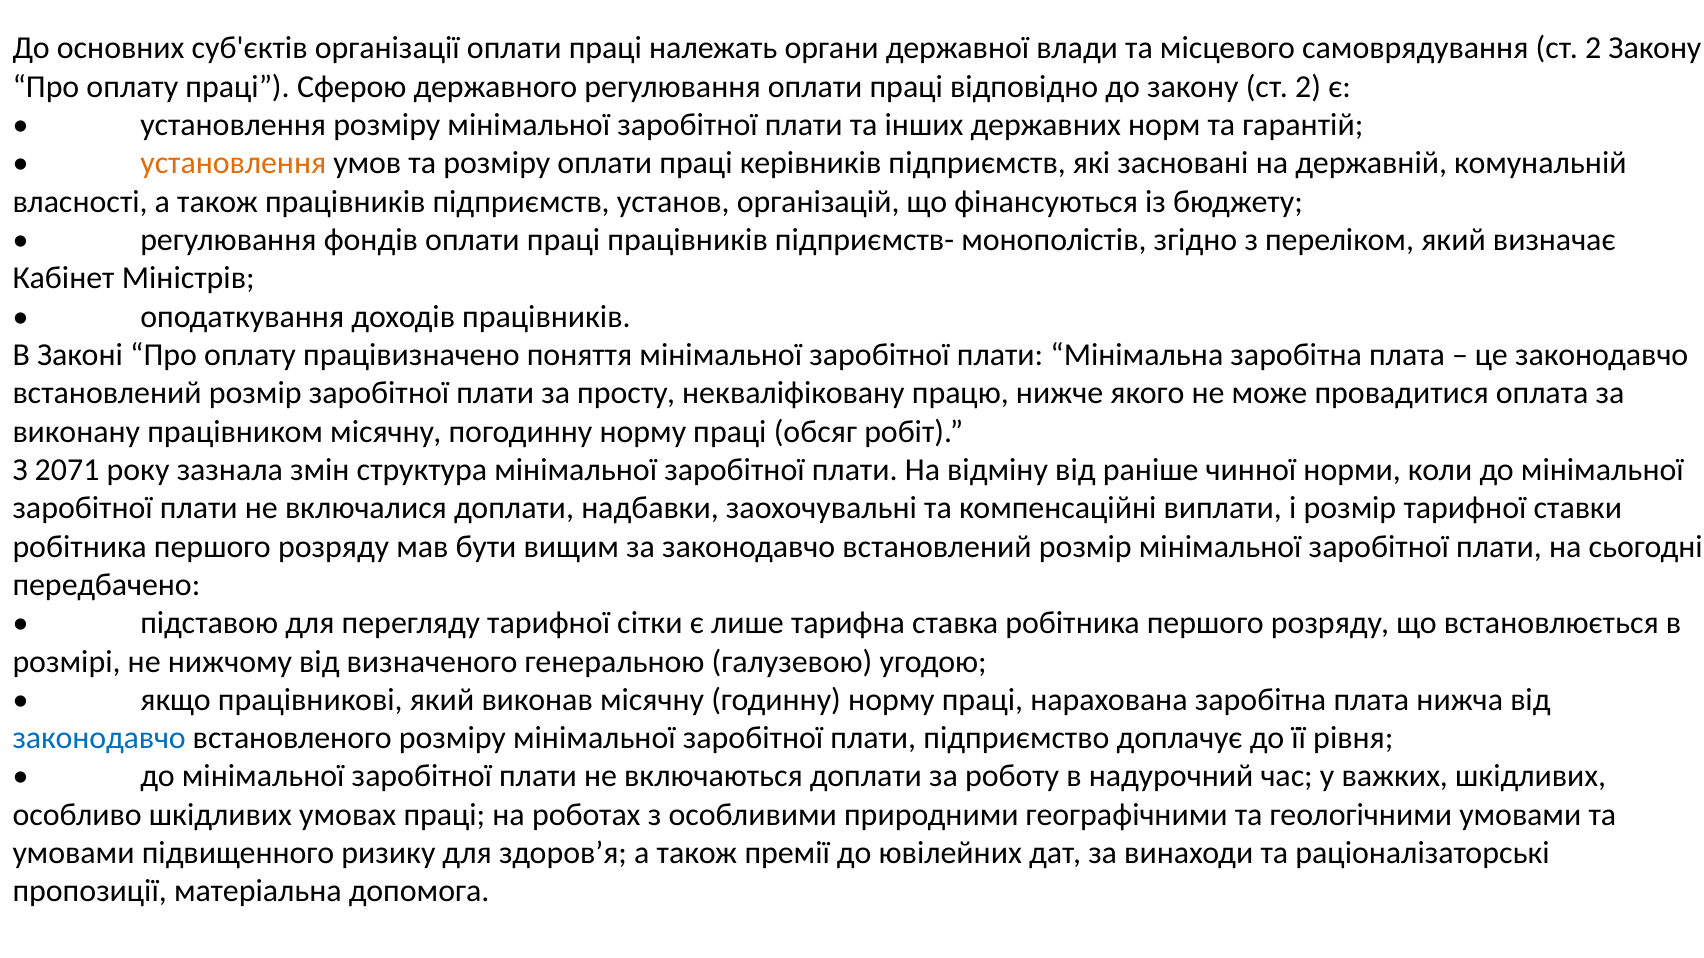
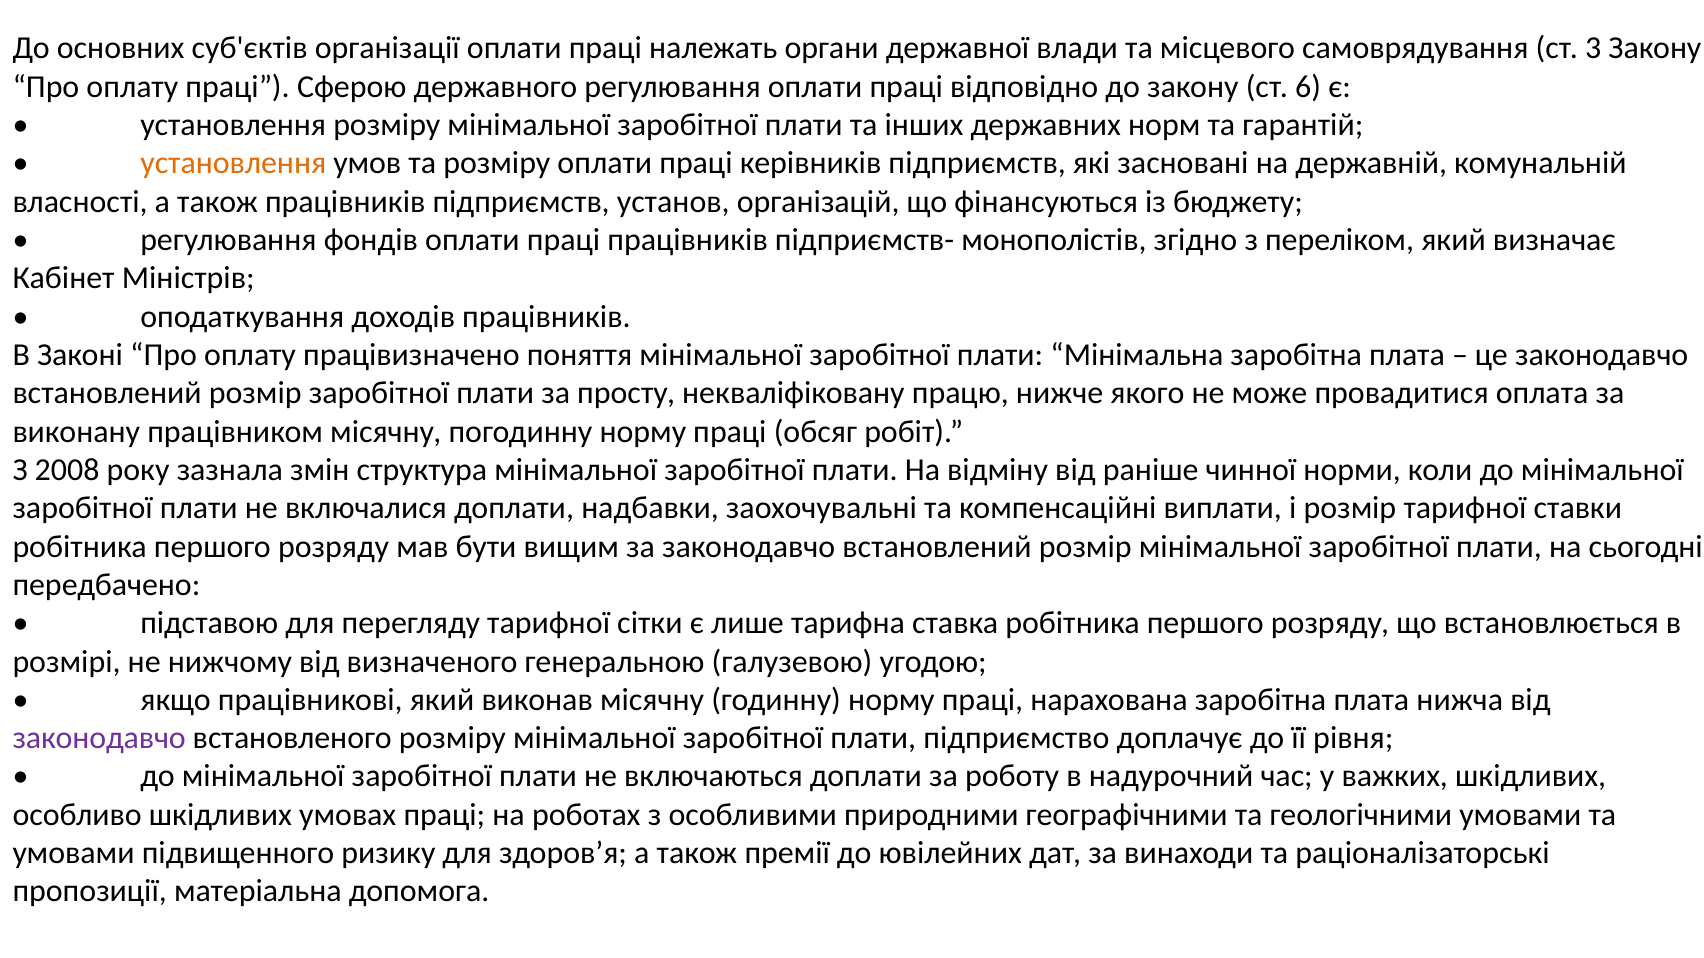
самоврядування ст 2: 2 -> 3
закону ст 2: 2 -> 6
2071: 2071 -> 2008
законодавчо at (99, 738) colour: blue -> purple
